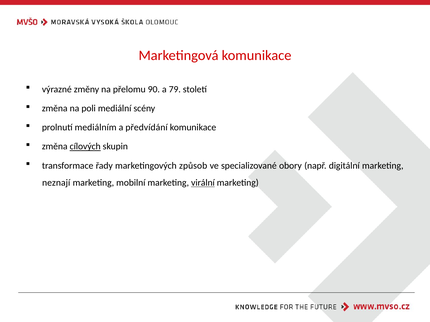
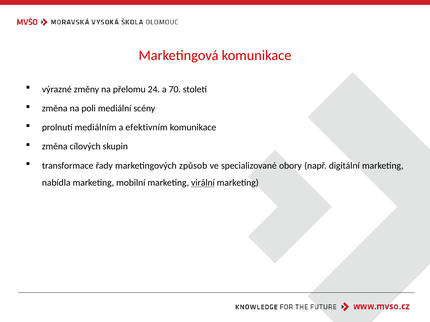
90: 90 -> 24
79: 79 -> 70
předvídání: předvídání -> efektivním
cílových underline: present -> none
neznají: neznají -> nabídla
